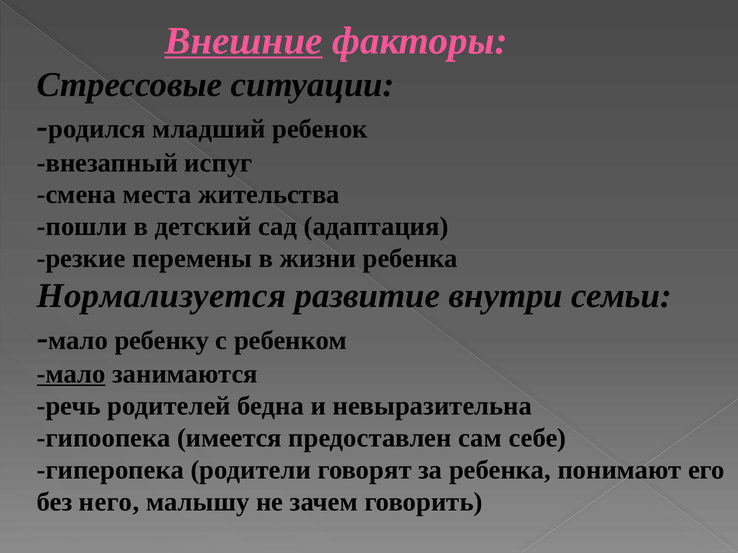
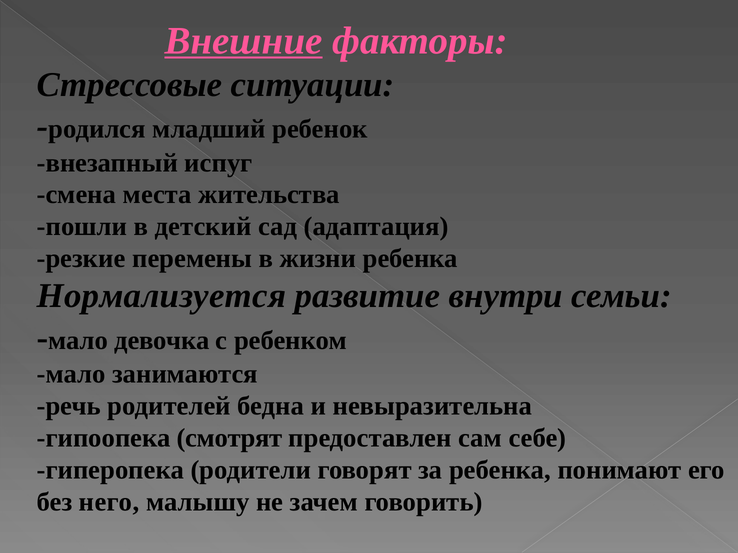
ребенку: ребенку -> девочка
мало at (71, 374) underline: present -> none
имеется: имеется -> смотрят
